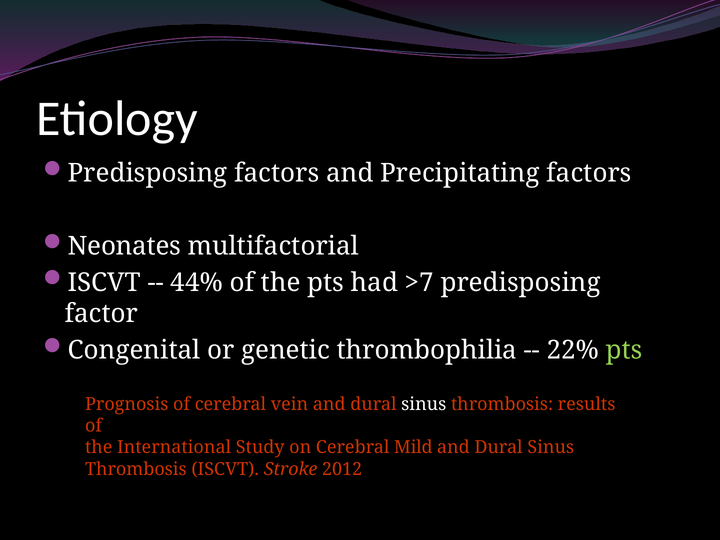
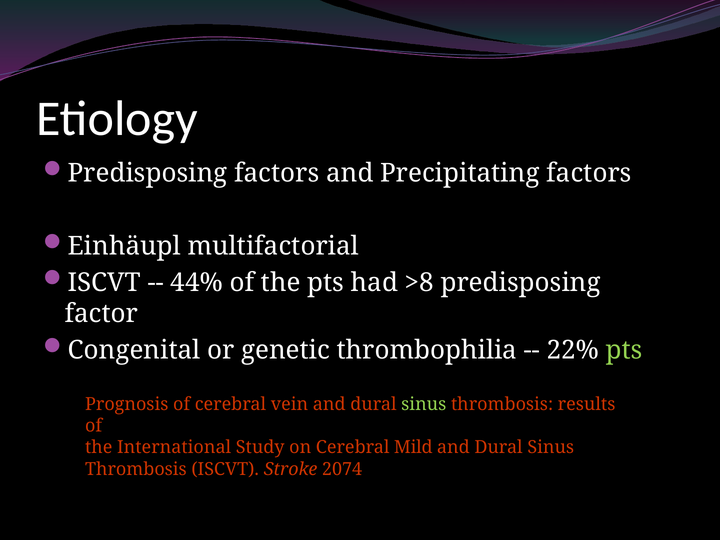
Neonates: Neonates -> Einhäupl
>7: >7 -> >8
sinus at (424, 404) colour: white -> light green
2012: 2012 -> 2074
